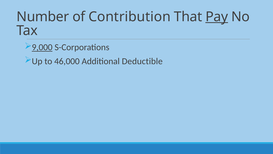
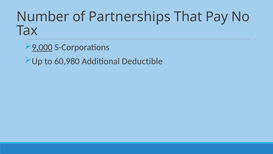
Contribution: Contribution -> Partnerships
Pay underline: present -> none
46,000: 46,000 -> 60,980
